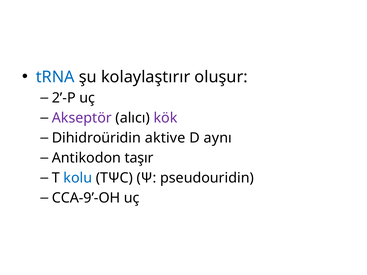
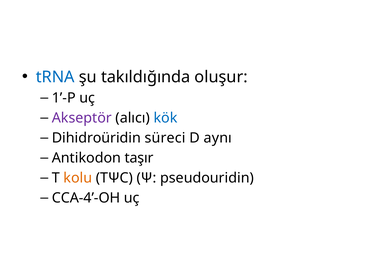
kolaylaştırır: kolaylaştırır -> takıldığında
2’-P: 2’-P -> 1’-P
kök colour: purple -> blue
aktive: aktive -> süreci
kolu colour: blue -> orange
CCA-9’-OH: CCA-9’-OH -> CCA-4’-OH
